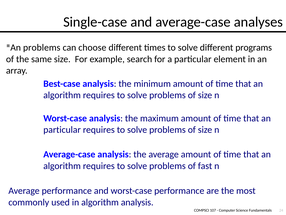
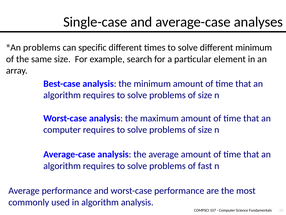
choose: choose -> specific
different programs: programs -> minimum
particular at (62, 129): particular -> computer
